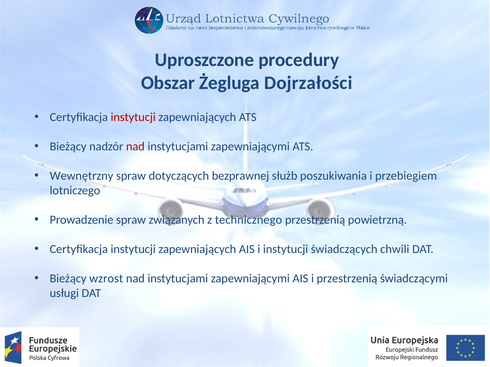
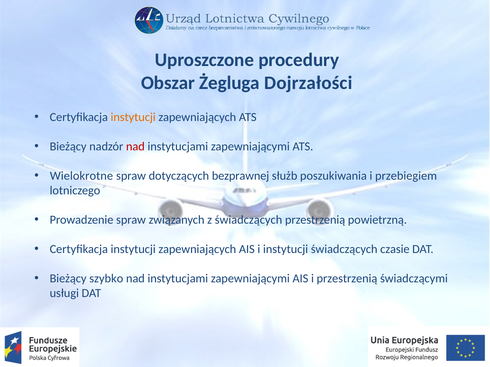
instytucji at (133, 117) colour: red -> orange
Wewnętrzny: Wewnętrzny -> Wielokrotne
z technicznego: technicznego -> świadczących
chwili: chwili -> czasie
wzrost: wzrost -> szybko
